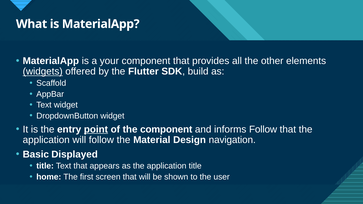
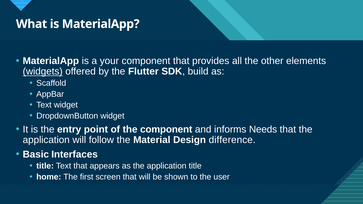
point underline: present -> none
informs Follow: Follow -> Needs
navigation: navigation -> difference
Displayed: Displayed -> Interfaces
